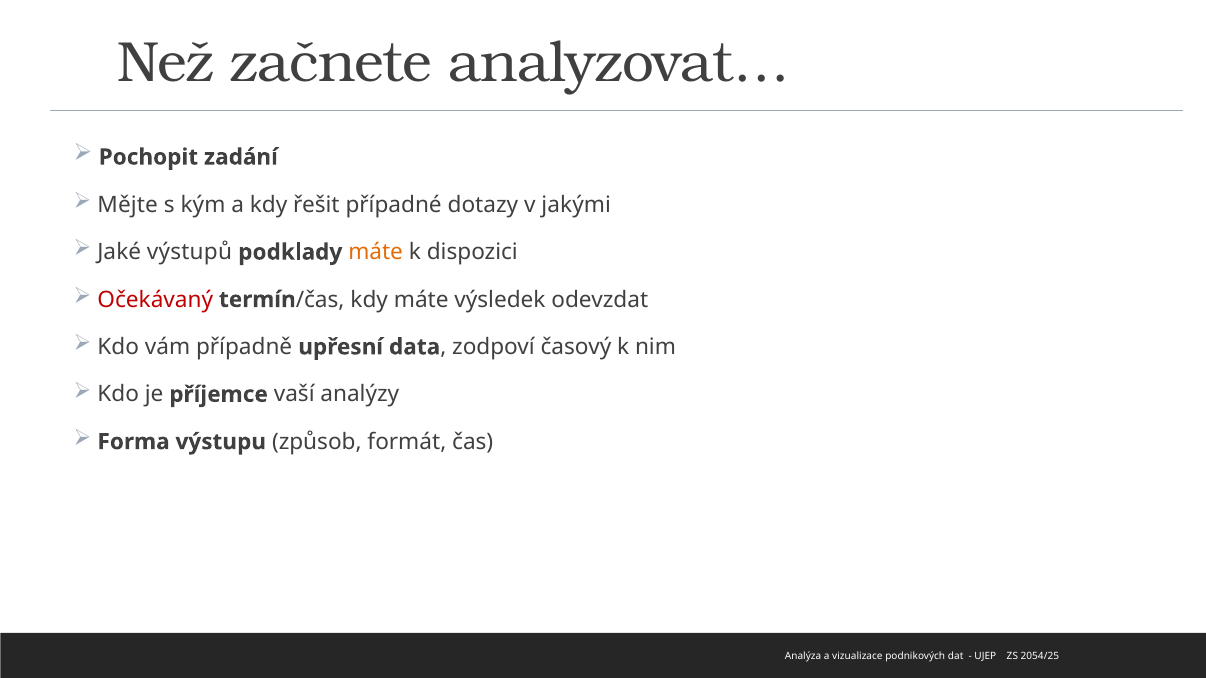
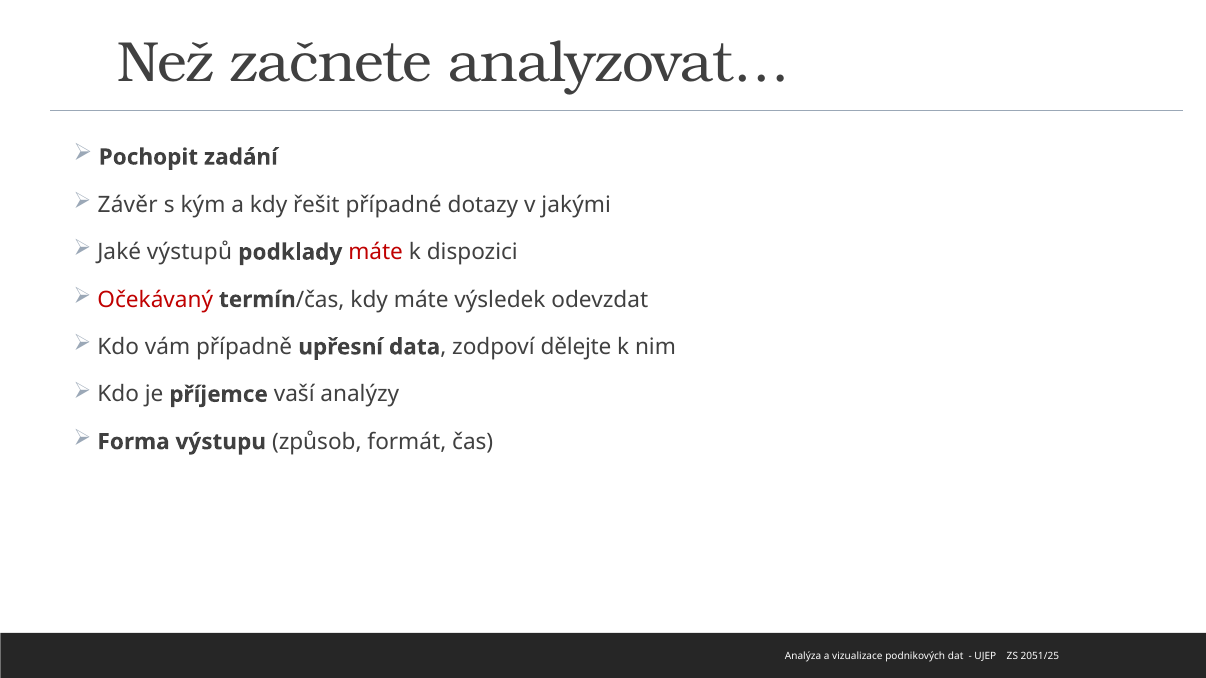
Mějte: Mějte -> Závěr
máte at (376, 252) colour: orange -> red
časový: časový -> dělejte
2054/25: 2054/25 -> 2051/25
